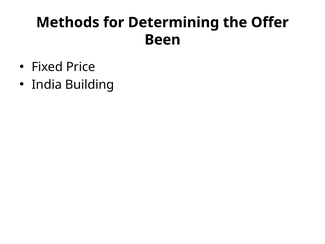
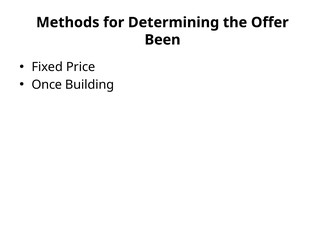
India: India -> Once
